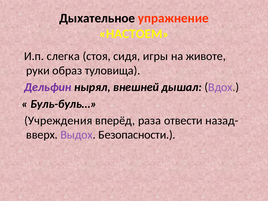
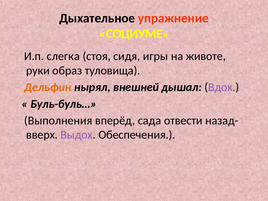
НАСТОЕМ: НАСТОЕМ -> СОЦИУМЕ
Дельфин colour: purple -> orange
Учреждения: Учреждения -> Выполнения
раза: раза -> сада
Безопасности: Безопасности -> Обеспечения
